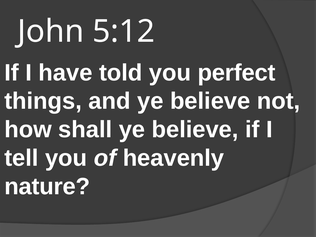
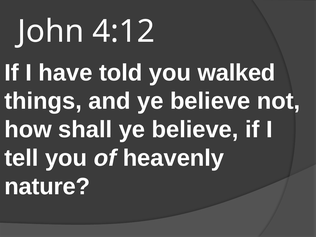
5:12: 5:12 -> 4:12
perfect: perfect -> walked
